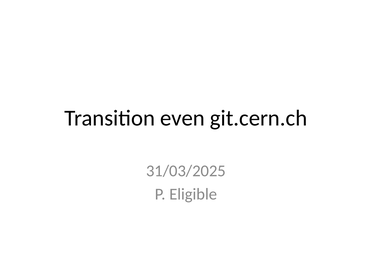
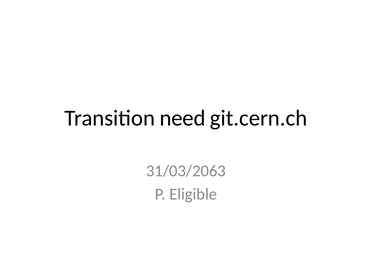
even: even -> need
31/03/2025: 31/03/2025 -> 31/03/2063
